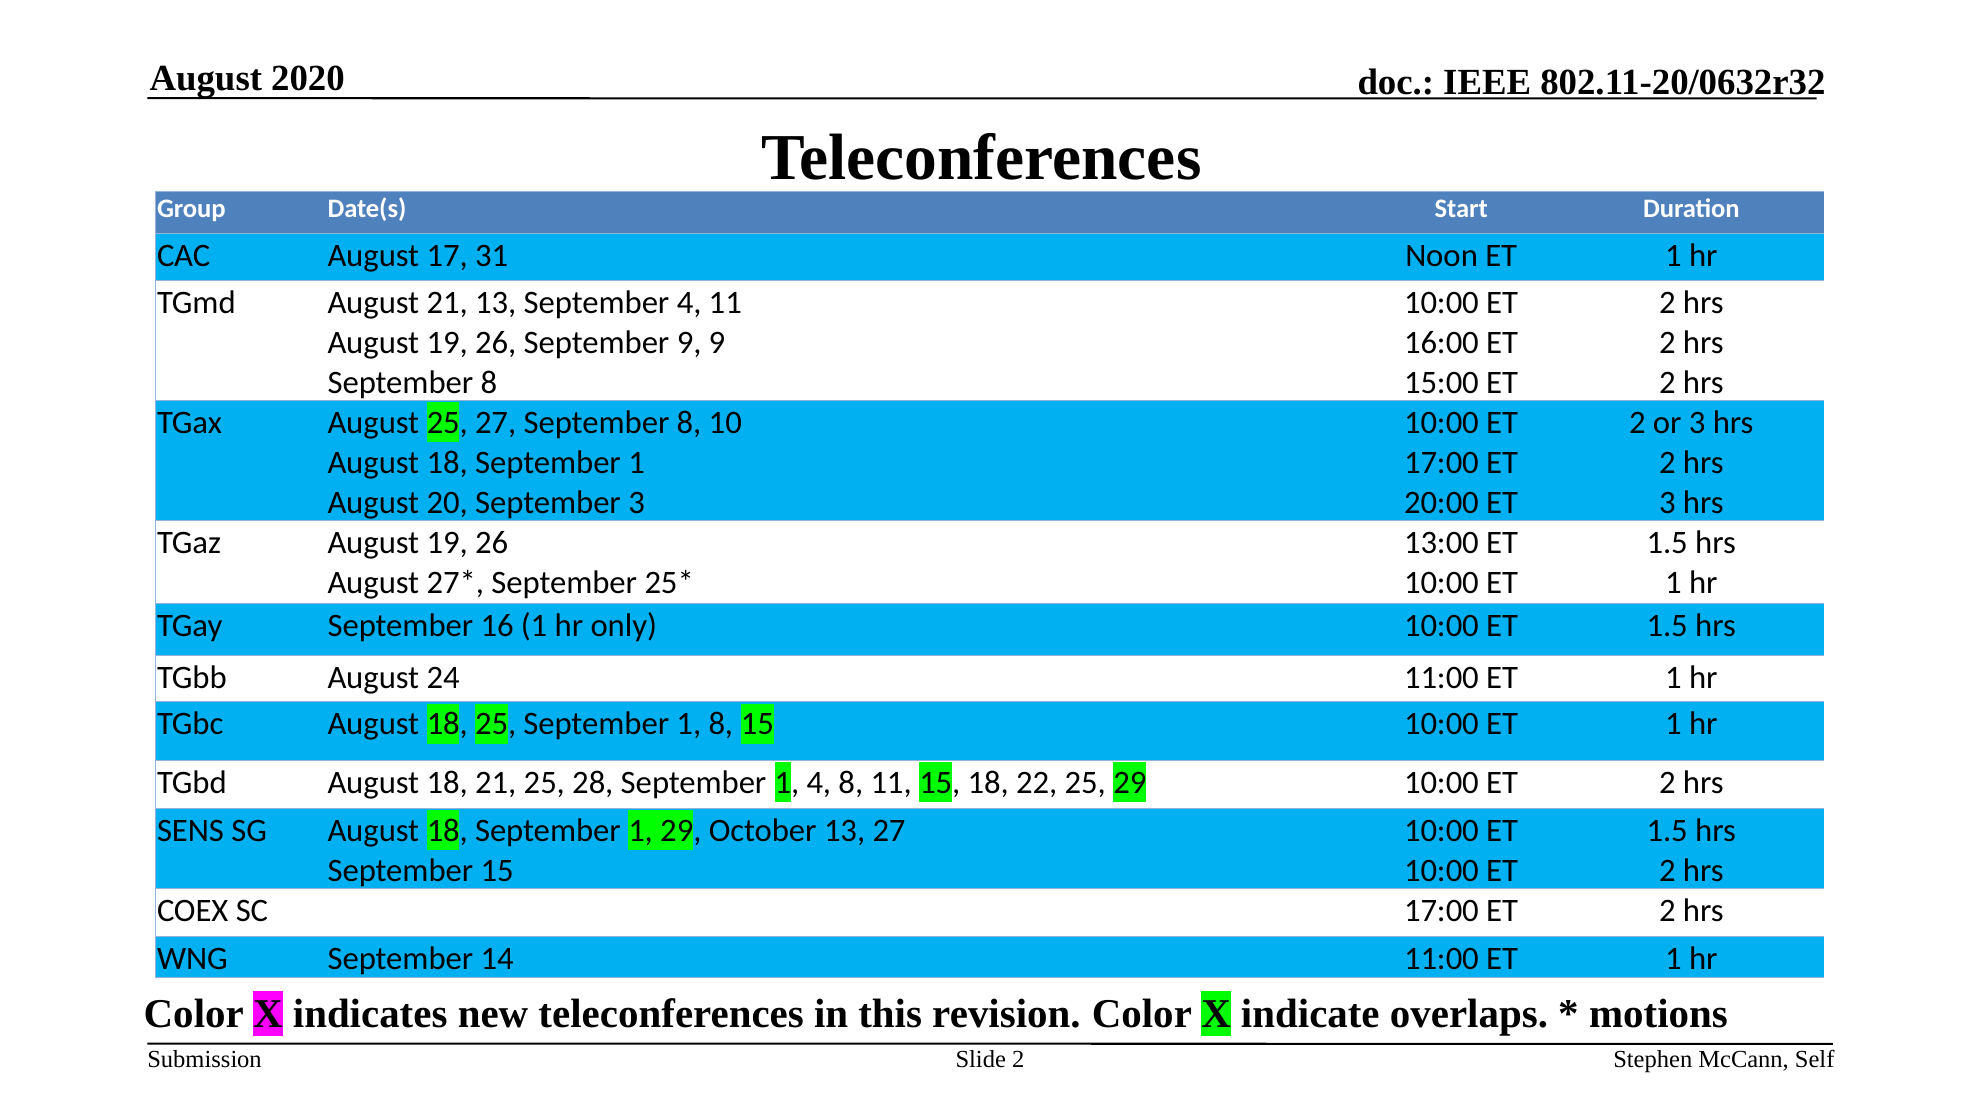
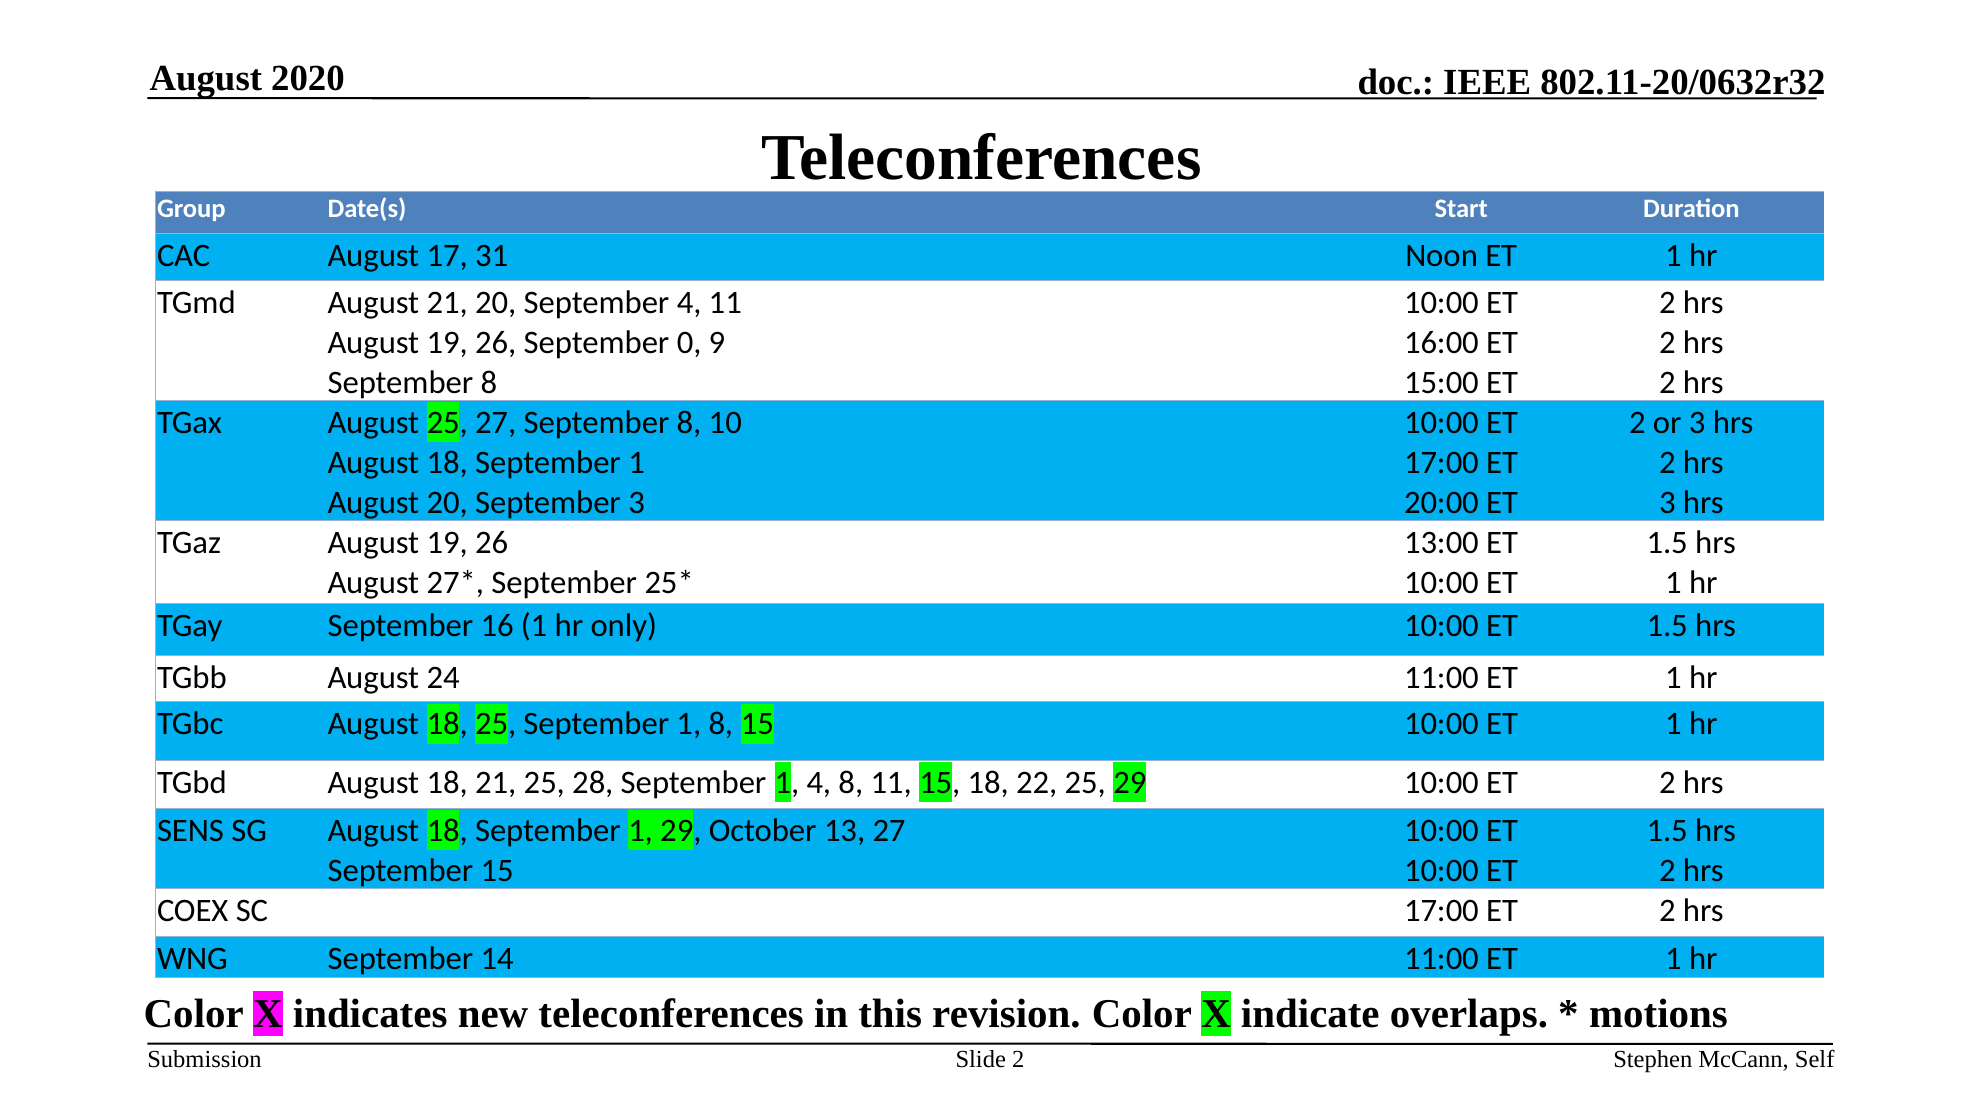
21 13: 13 -> 20
September 9: 9 -> 0
